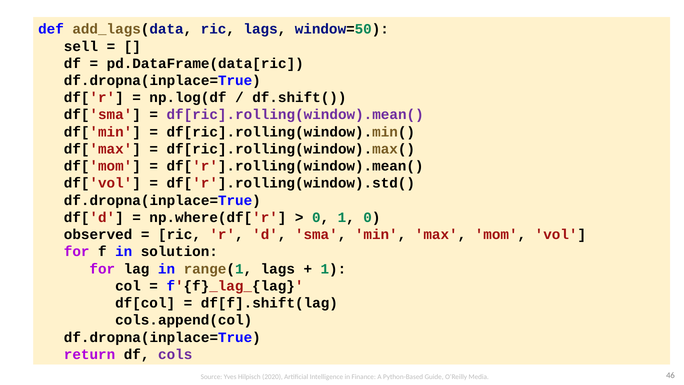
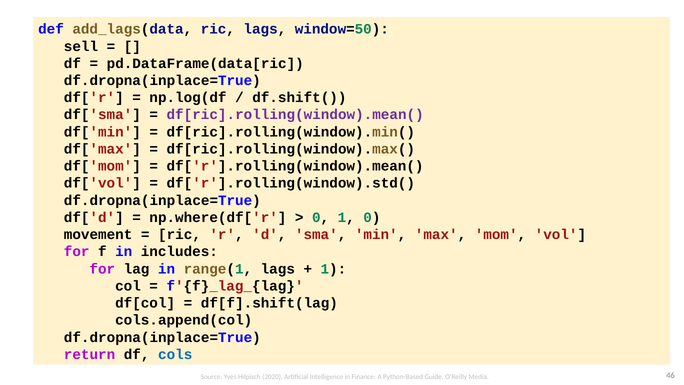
observed: observed -> movement
solution: solution -> includes
cols colour: purple -> blue
